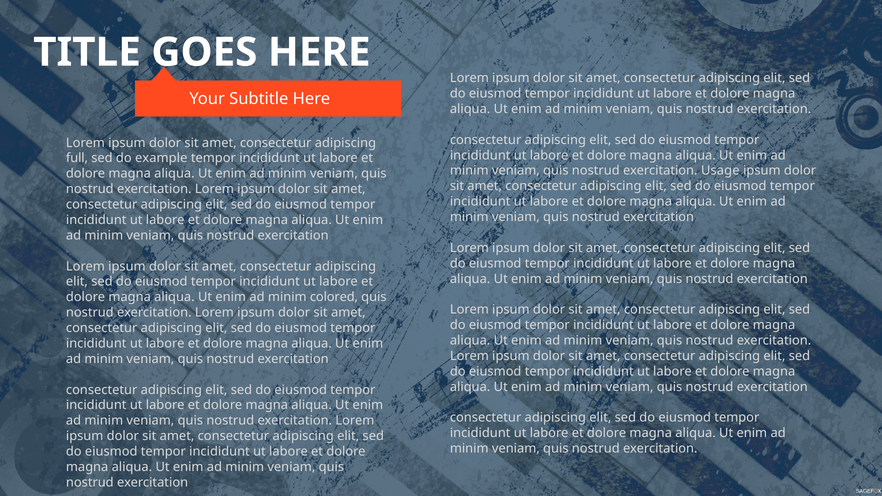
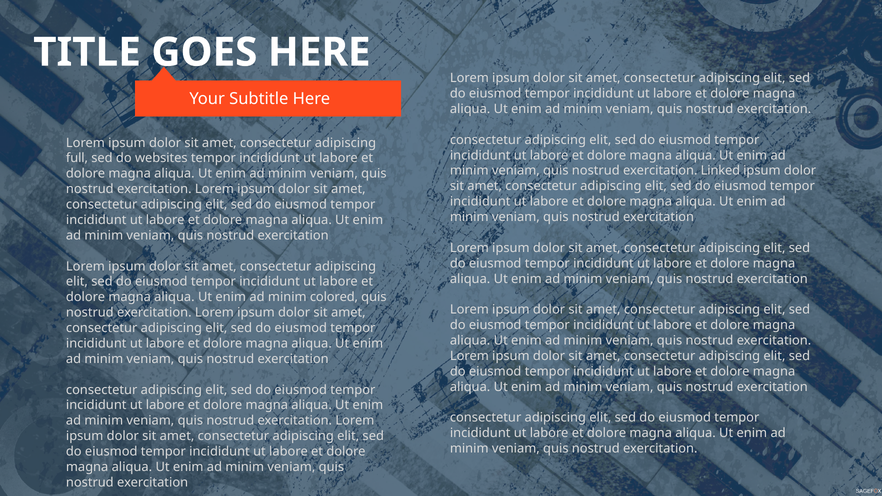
example: example -> websites
Usage: Usage -> Linked
